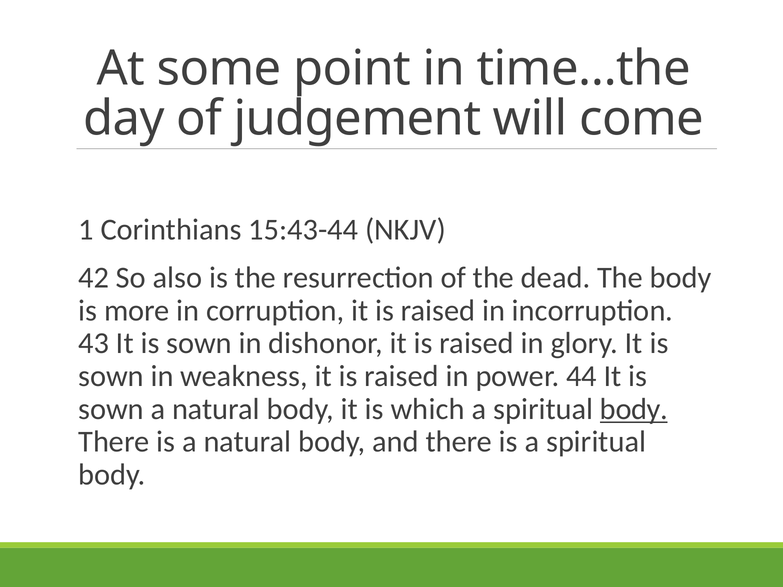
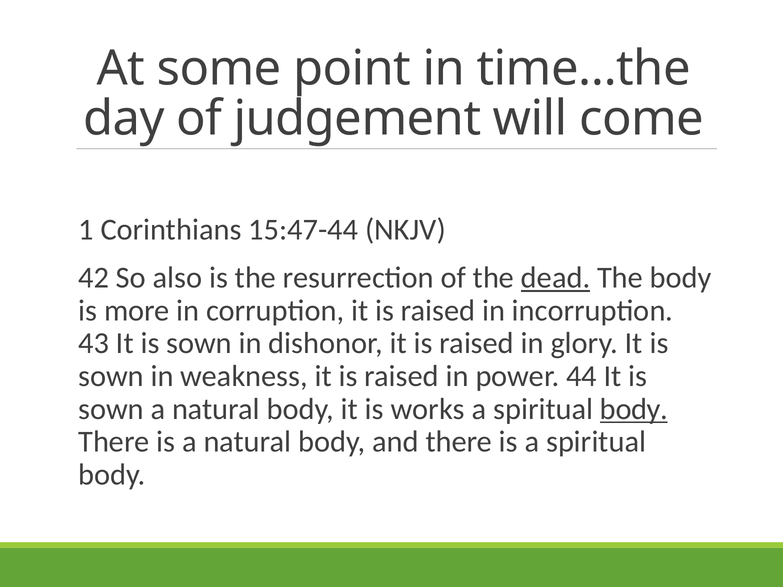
15:43-44: 15:43-44 -> 15:47-44
dead underline: none -> present
which: which -> works
